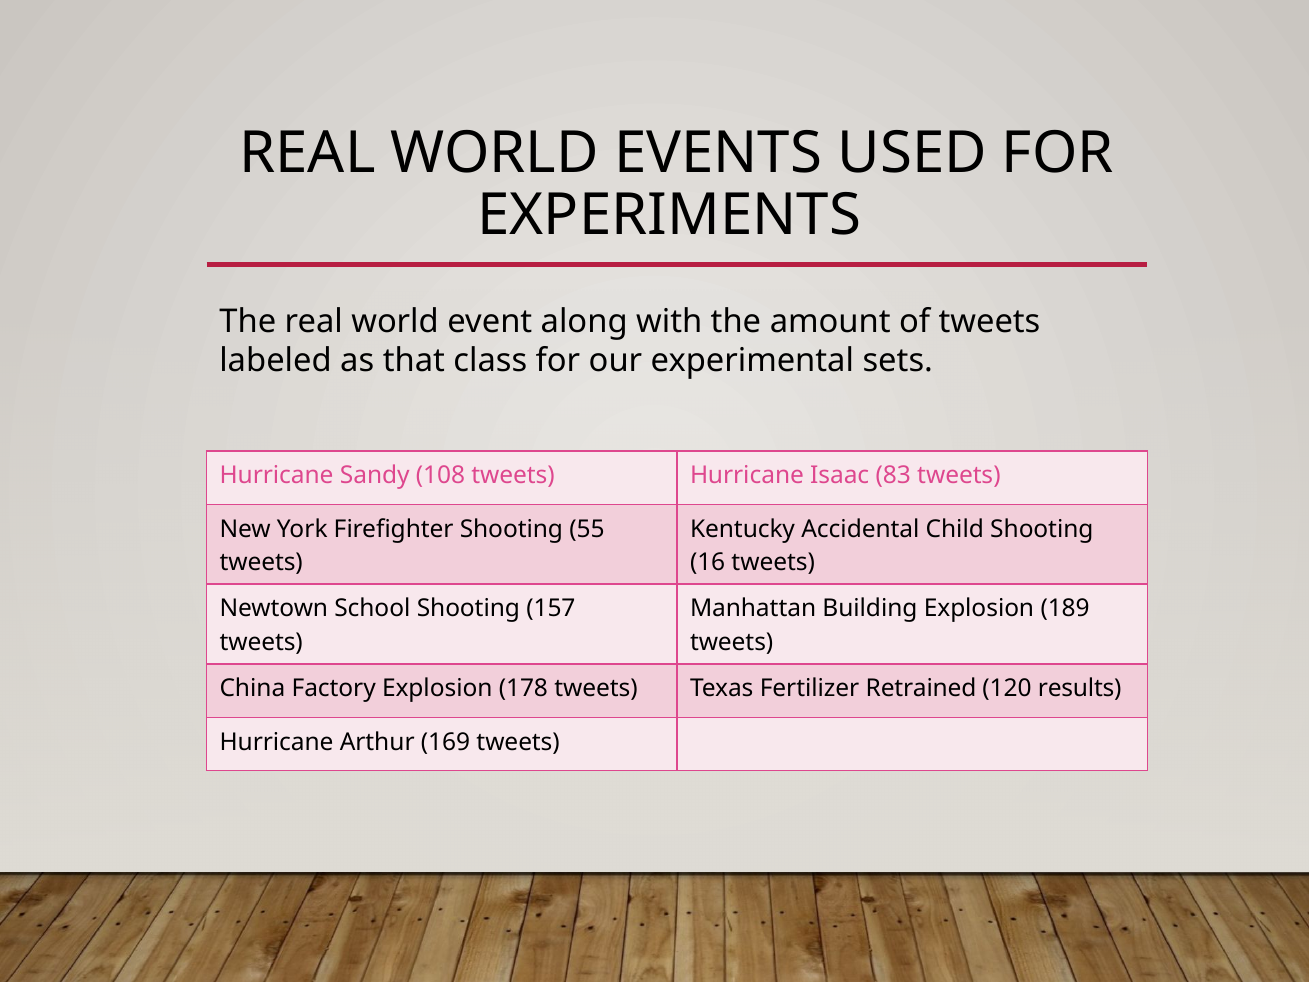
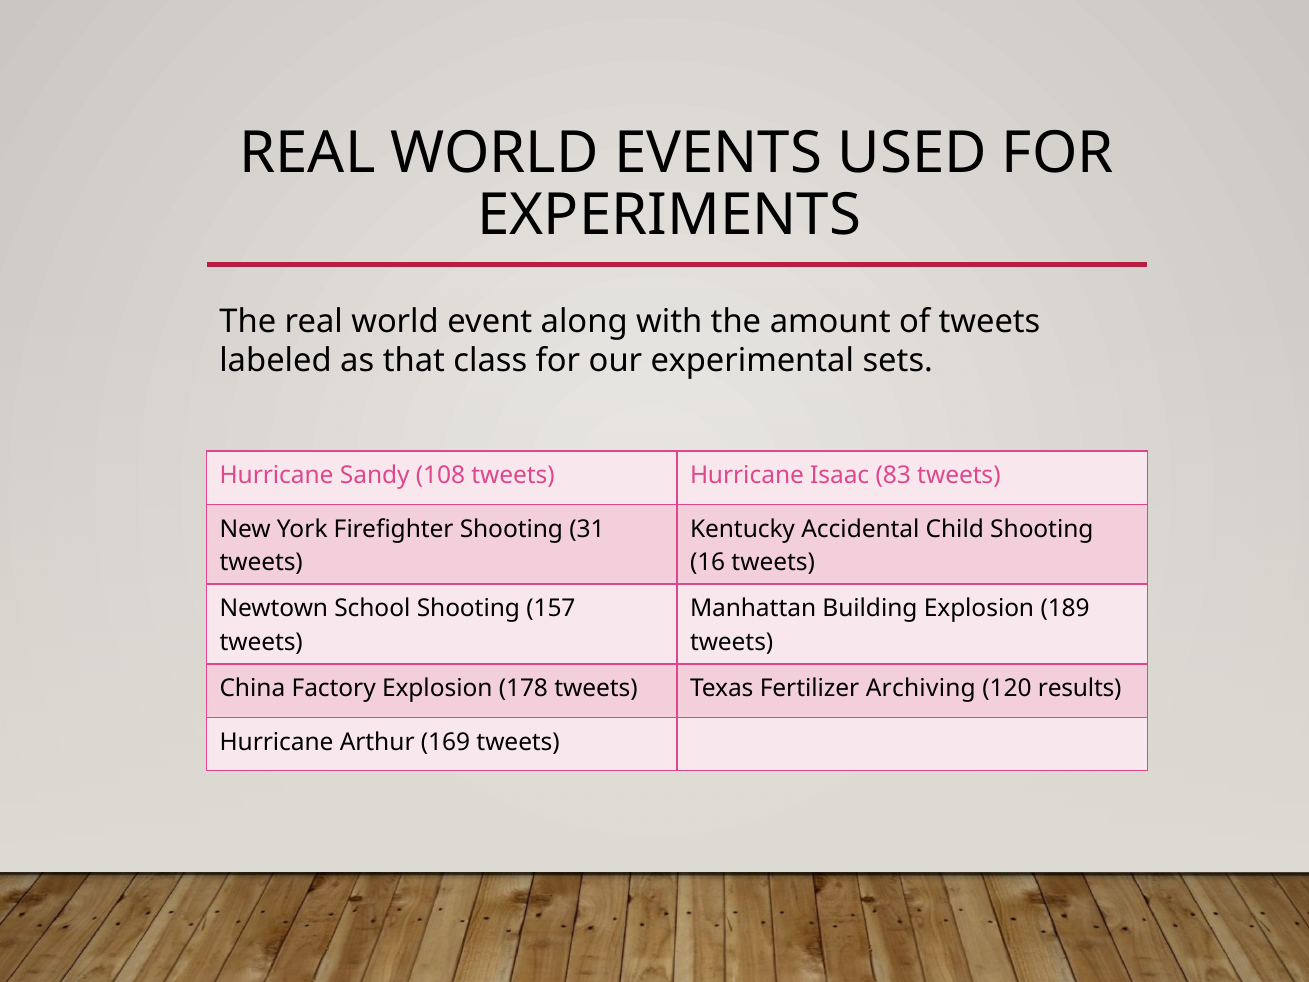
55: 55 -> 31
Retrained: Retrained -> Archiving
